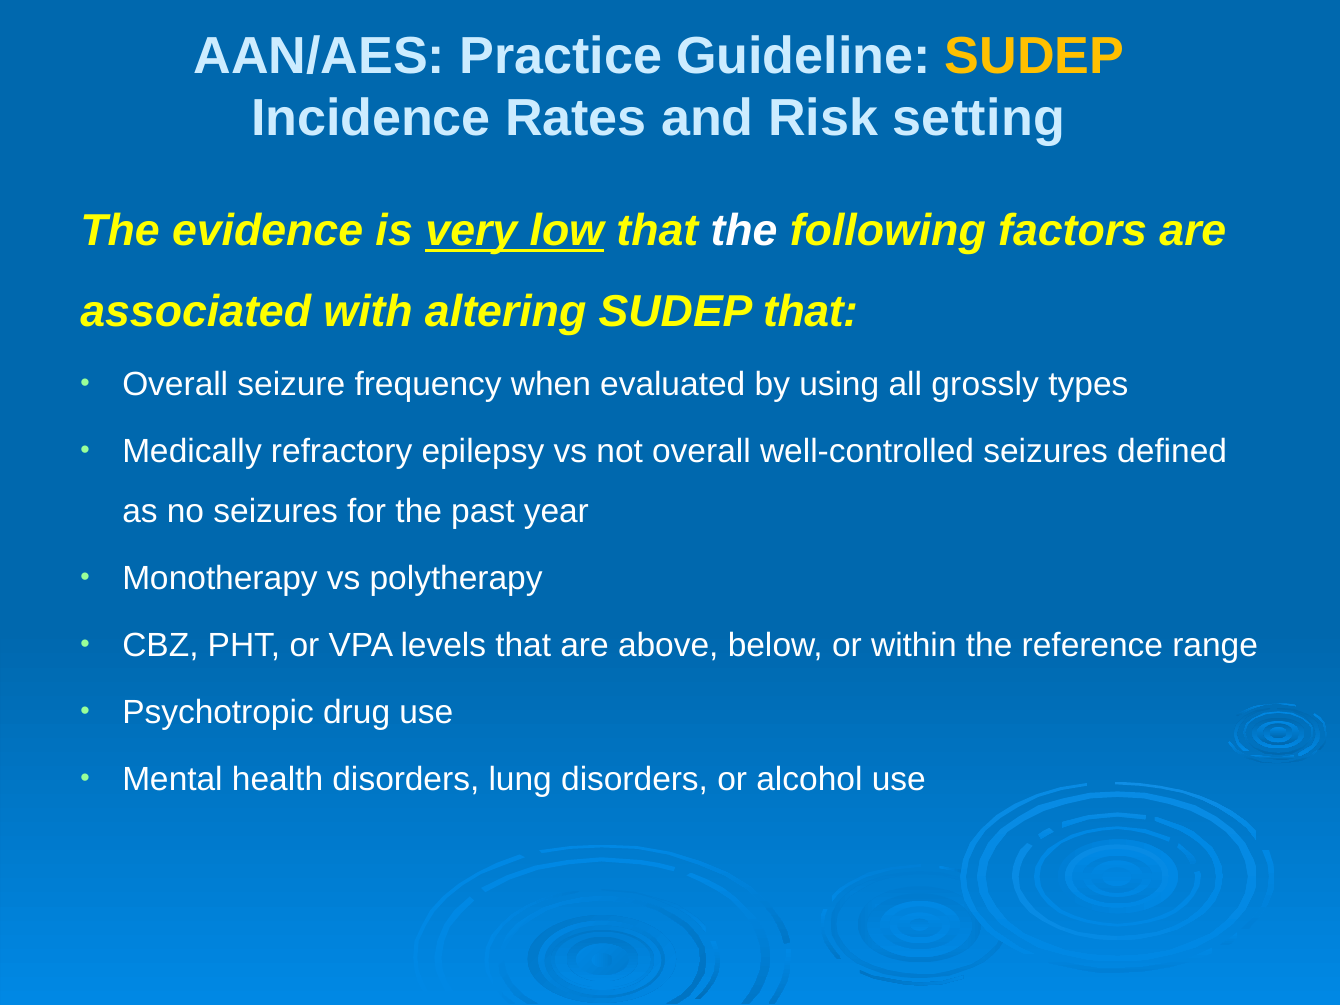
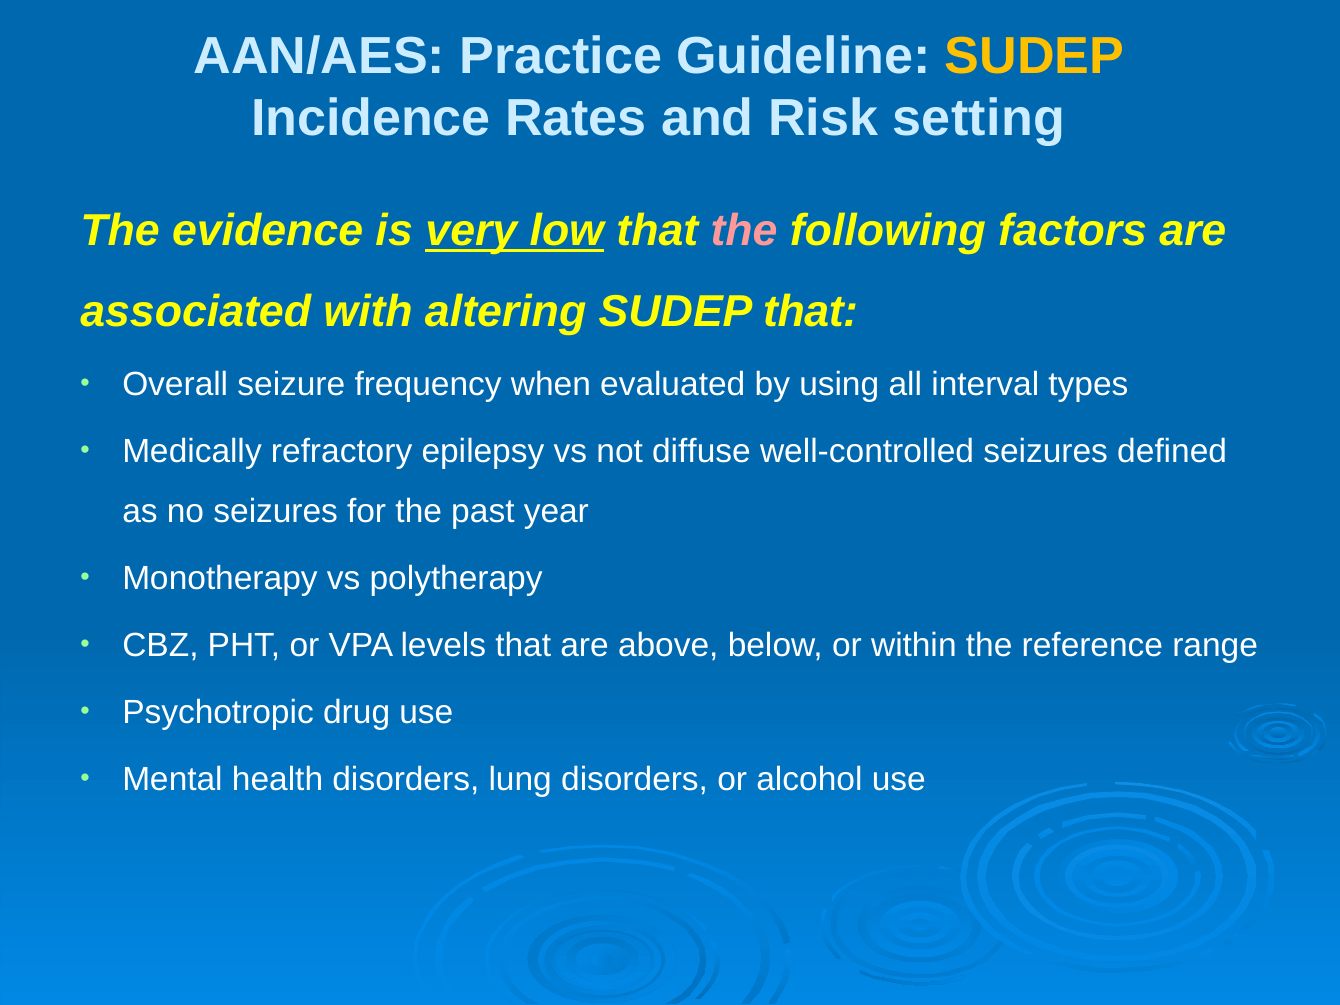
the at (744, 231) colour: white -> pink
grossly: grossly -> interval
not overall: overall -> diffuse
